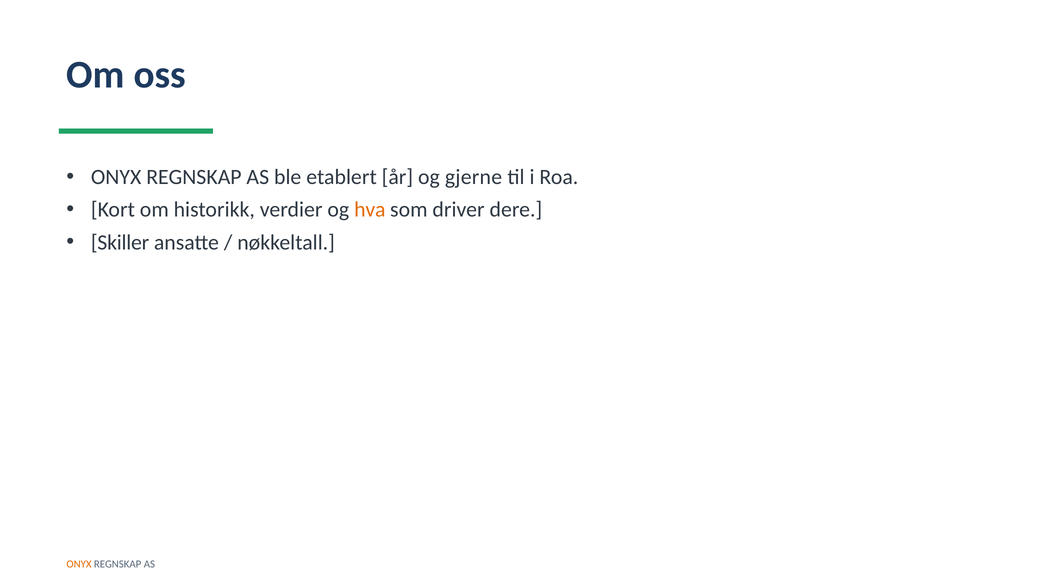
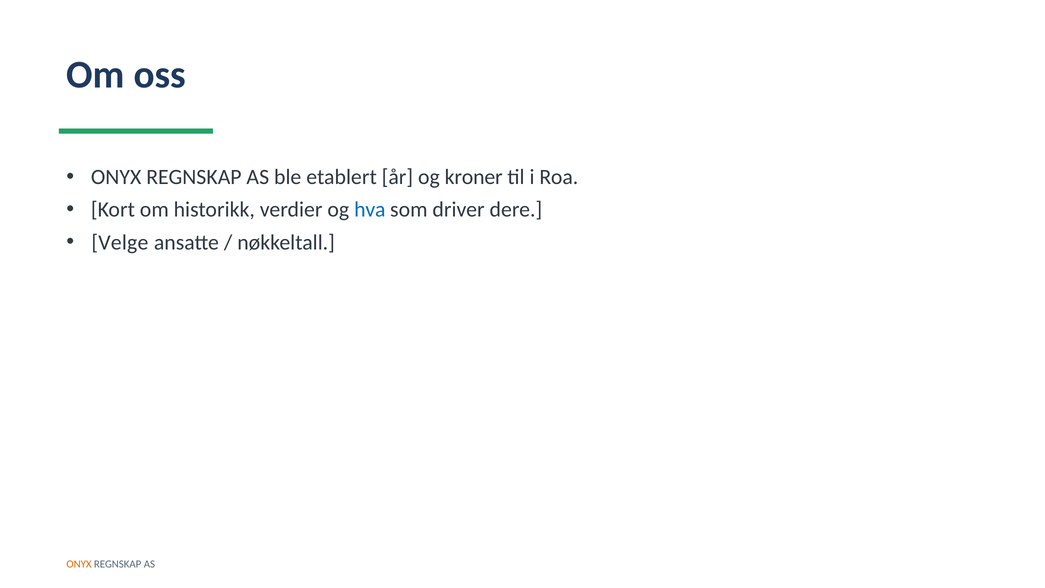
gjerne: gjerne -> kroner
hva colour: orange -> blue
Skiller: Skiller -> Velge
